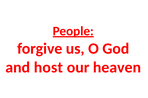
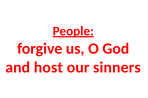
heaven: heaven -> sinners
